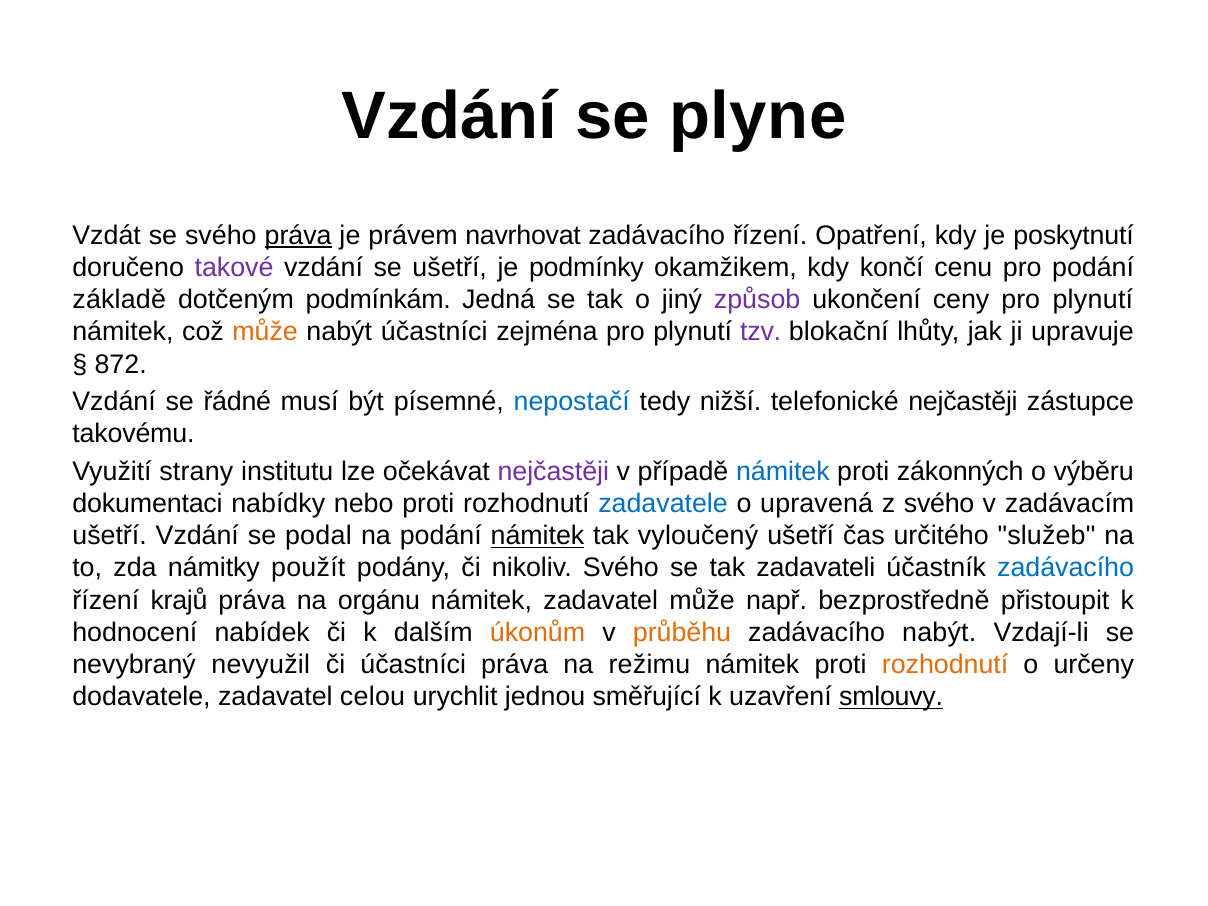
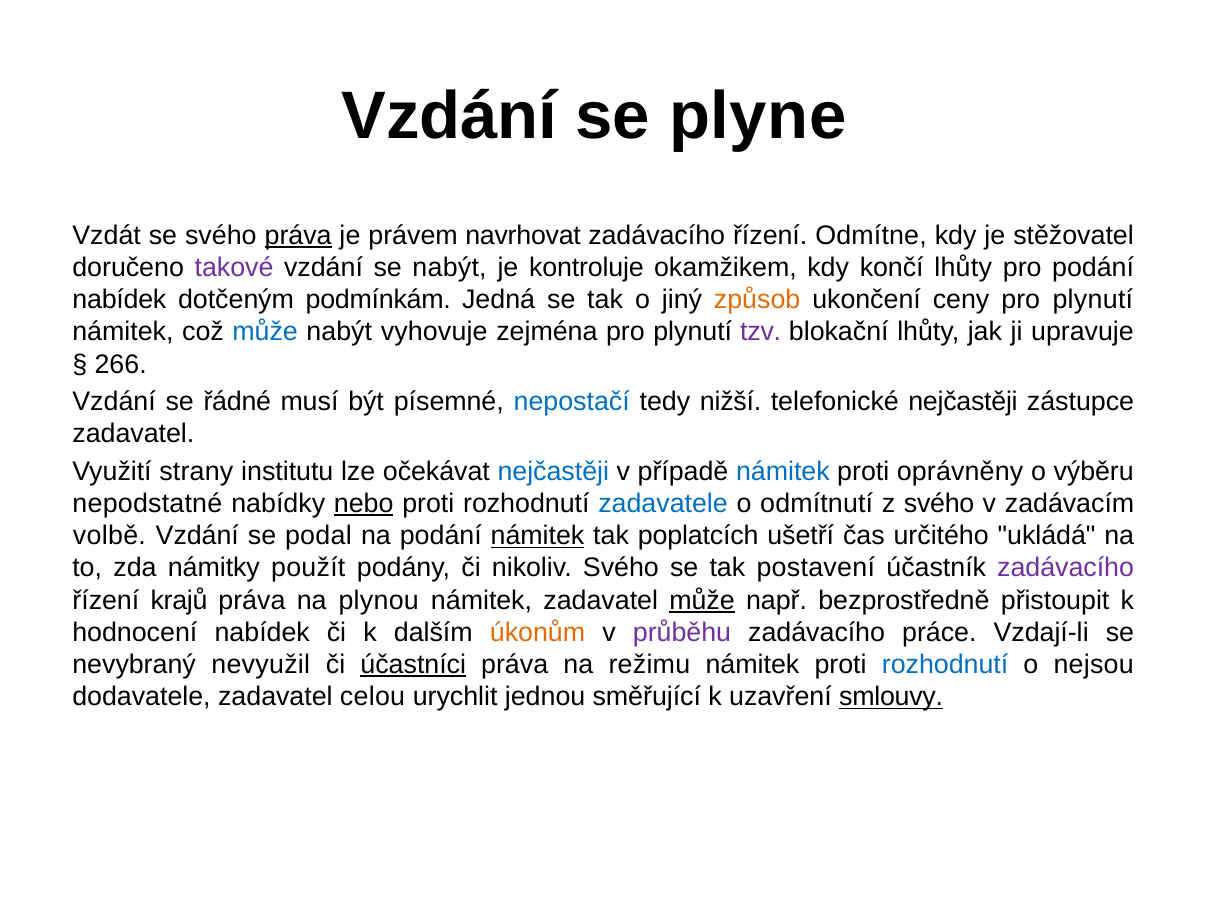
Opatření: Opatření -> Odmítne
poskytnutí: poskytnutí -> stěžovatel
se ušetří: ušetří -> nabýt
podmínky: podmínky -> kontroluje
končí cenu: cenu -> lhůty
základě at (119, 300): základě -> nabídek
způsob colour: purple -> orange
může at (265, 332) colour: orange -> blue
nabýt účastníci: účastníci -> vyhovuje
872: 872 -> 266
takovému at (133, 434): takovému -> zadavatel
nejčastěji at (553, 472) colour: purple -> blue
zákonných: zákonných -> oprávněny
dokumentaci: dokumentaci -> nepodstatné
nebo underline: none -> present
upravená: upravená -> odmítnutí
ušetří at (110, 536): ušetří -> volbě
vyloučený: vyloučený -> poplatcích
služeb: služeb -> ukládá
zadavateli: zadavateli -> postavení
zadávacího at (1066, 568) colour: blue -> purple
orgánu: orgánu -> plynou
může at (702, 600) underline: none -> present
průběhu colour: orange -> purple
zadávacího nabýt: nabýt -> práce
účastníci at (413, 665) underline: none -> present
rozhodnutí at (945, 665) colour: orange -> blue
určeny: určeny -> nejsou
